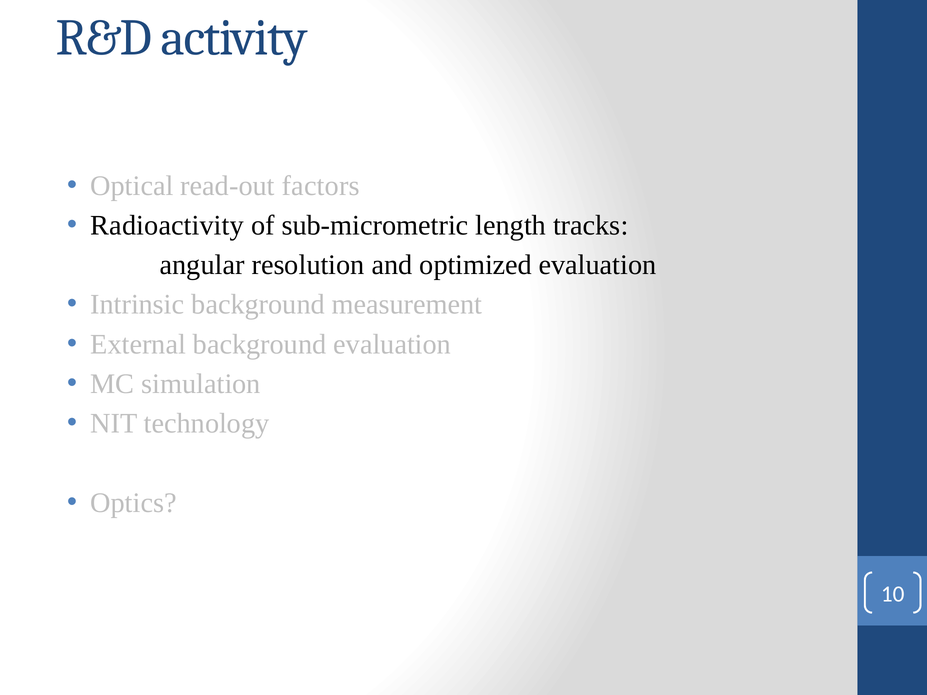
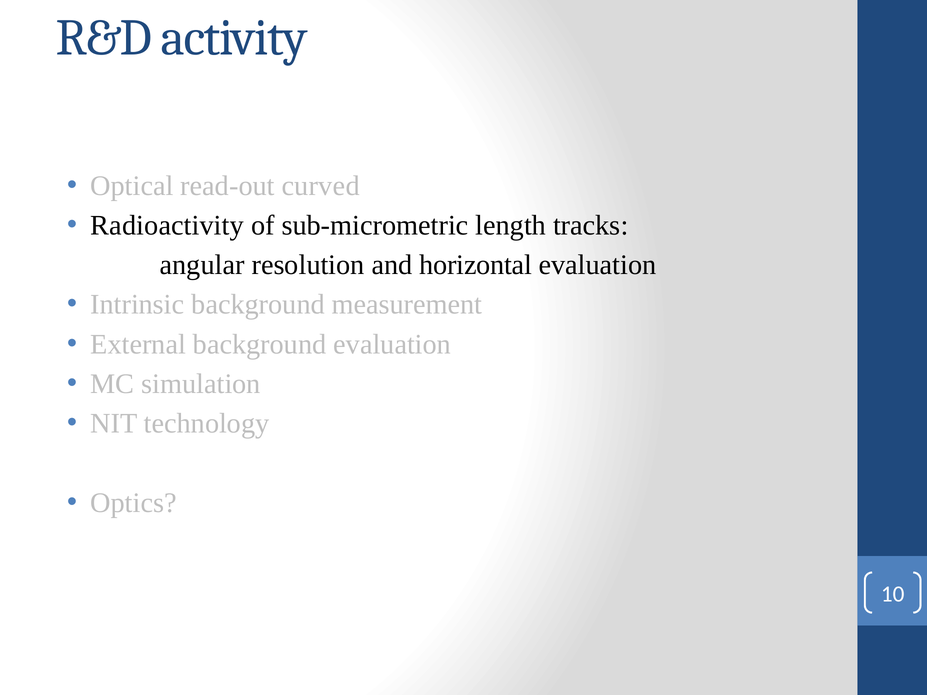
factors: factors -> curved
optimized: optimized -> horizontal
